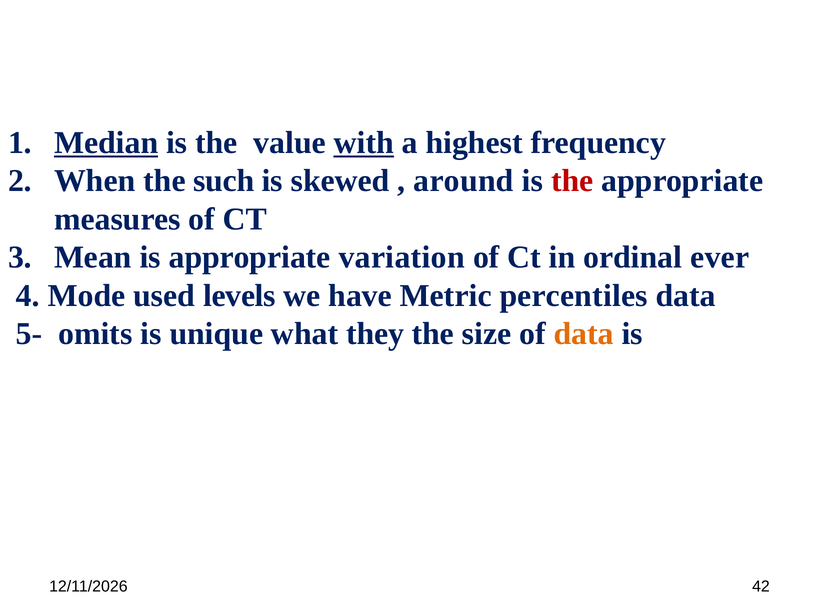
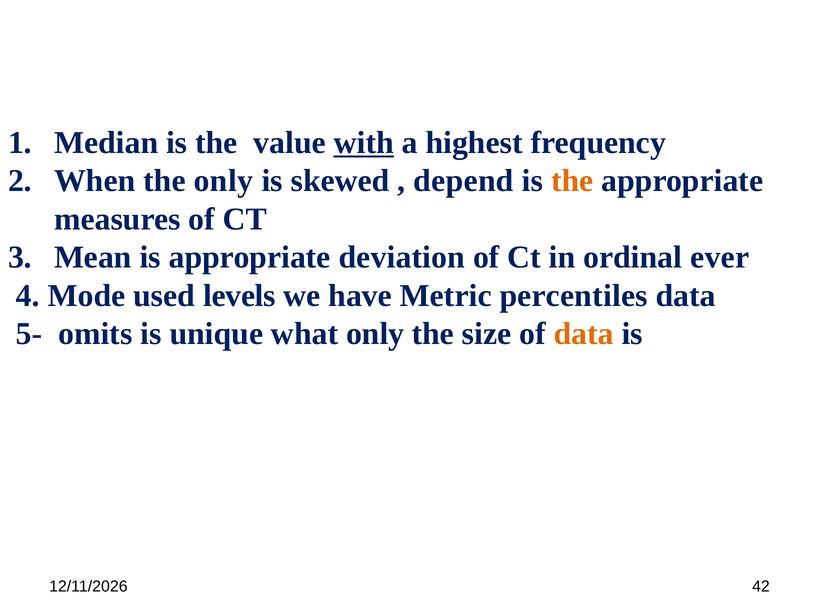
Median underline: present -> none
the such: such -> only
around: around -> depend
the at (572, 181) colour: red -> orange
variation: variation -> deviation
what they: they -> only
